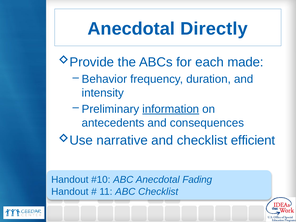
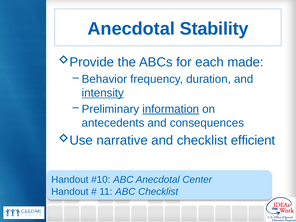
Directly: Directly -> Stability
intensity underline: none -> present
Fading: Fading -> Center
